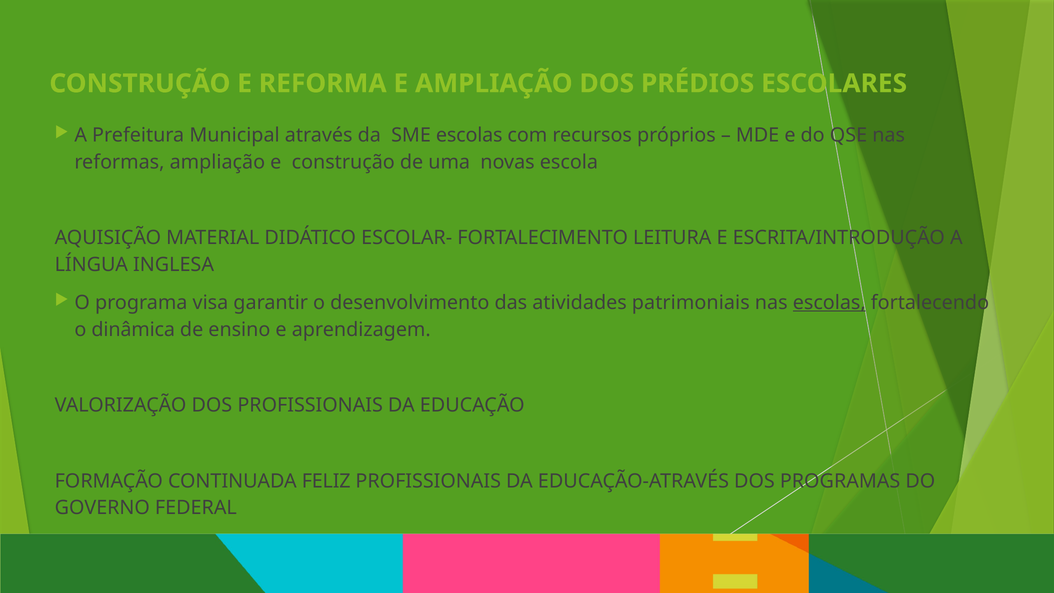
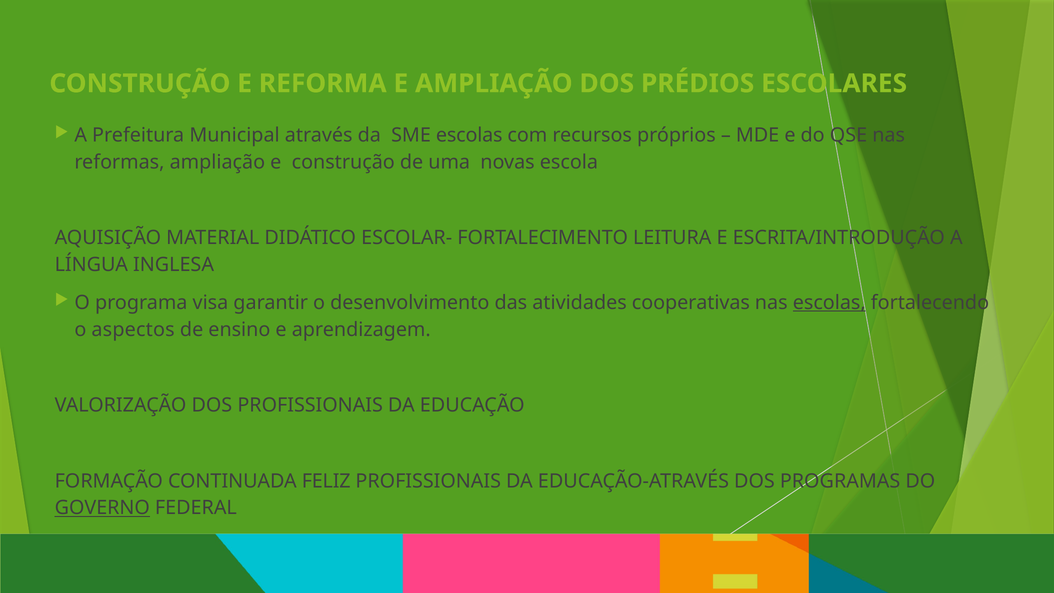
patrimoniais: patrimoniais -> cooperativas
dinâmica: dinâmica -> aspectos
GOVERNO underline: none -> present
